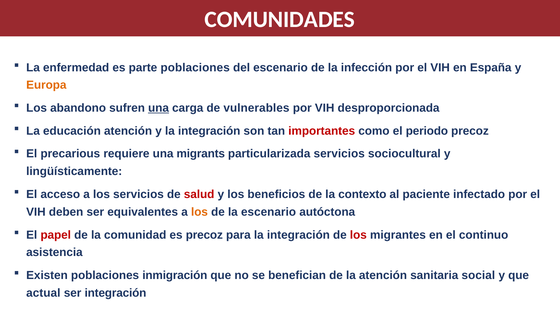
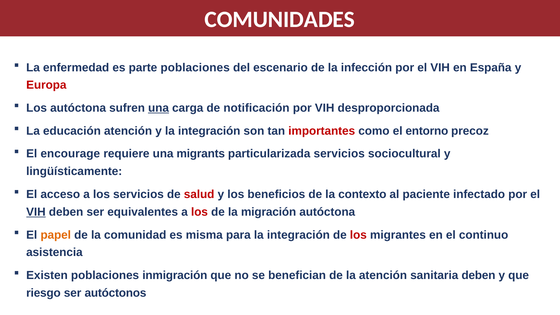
Europa colour: orange -> red
Los abandono: abandono -> autóctona
vulnerables: vulnerables -> notificación
periodo: periodo -> entorno
precarious: precarious -> encourage
VIH at (36, 212) underline: none -> present
los at (199, 212) colour: orange -> red
la escenario: escenario -> migración
papel colour: red -> orange
es precoz: precoz -> misma
sanitaria social: social -> deben
actual: actual -> riesgo
ser integración: integración -> autóctonos
